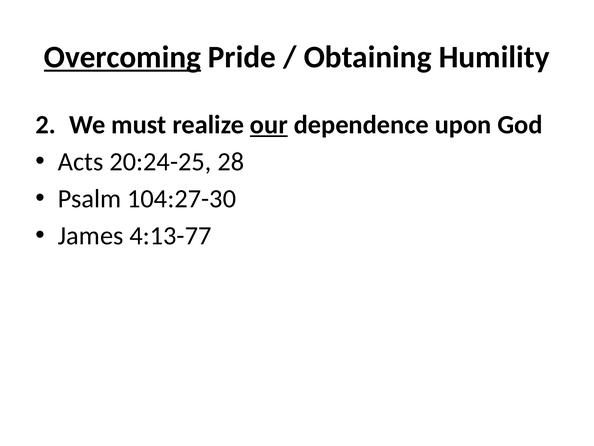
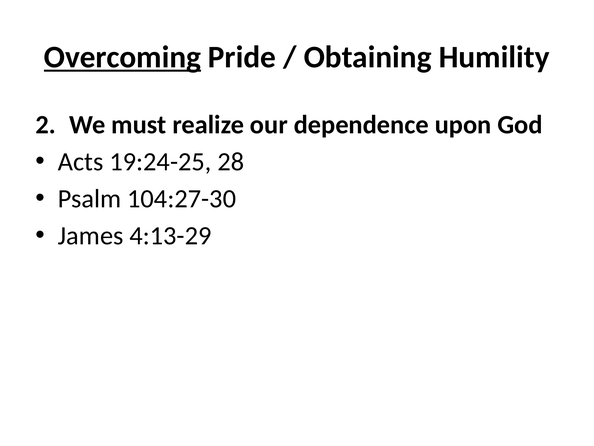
our underline: present -> none
20:24-25: 20:24-25 -> 19:24-25
4:13-77: 4:13-77 -> 4:13-29
